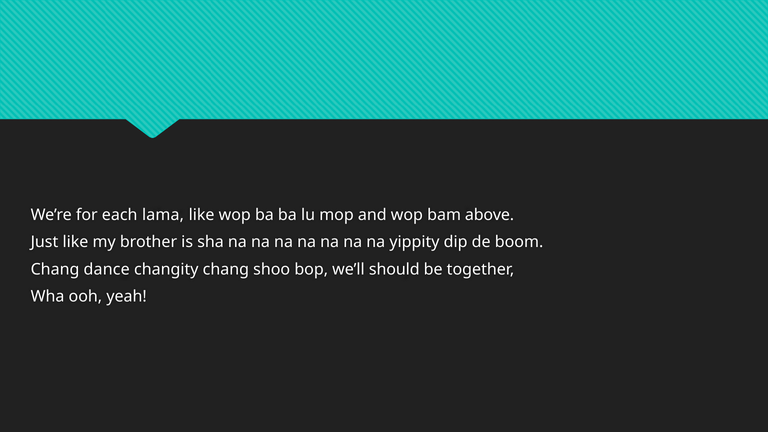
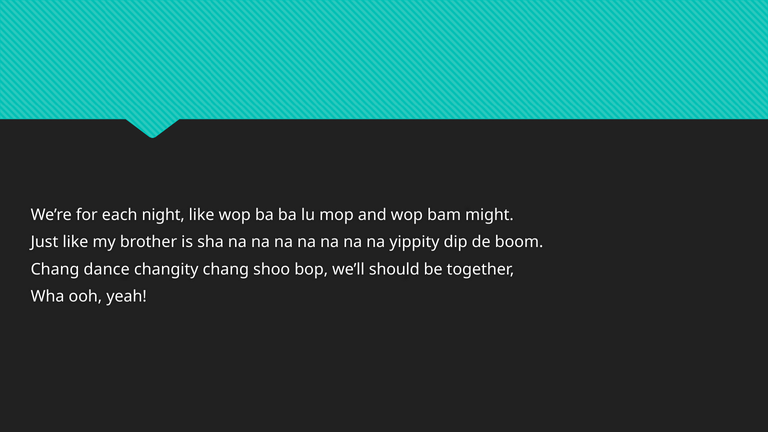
lama: lama -> night
above: above -> might
